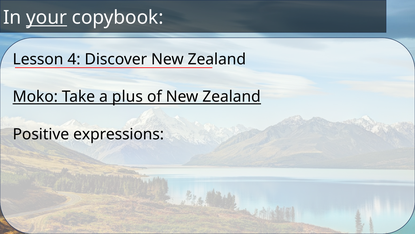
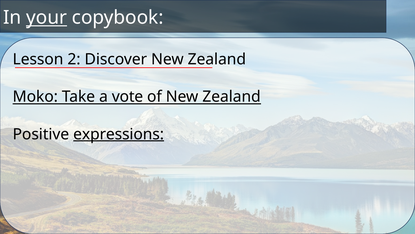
4: 4 -> 2
plus: plus -> vote
expressions underline: none -> present
